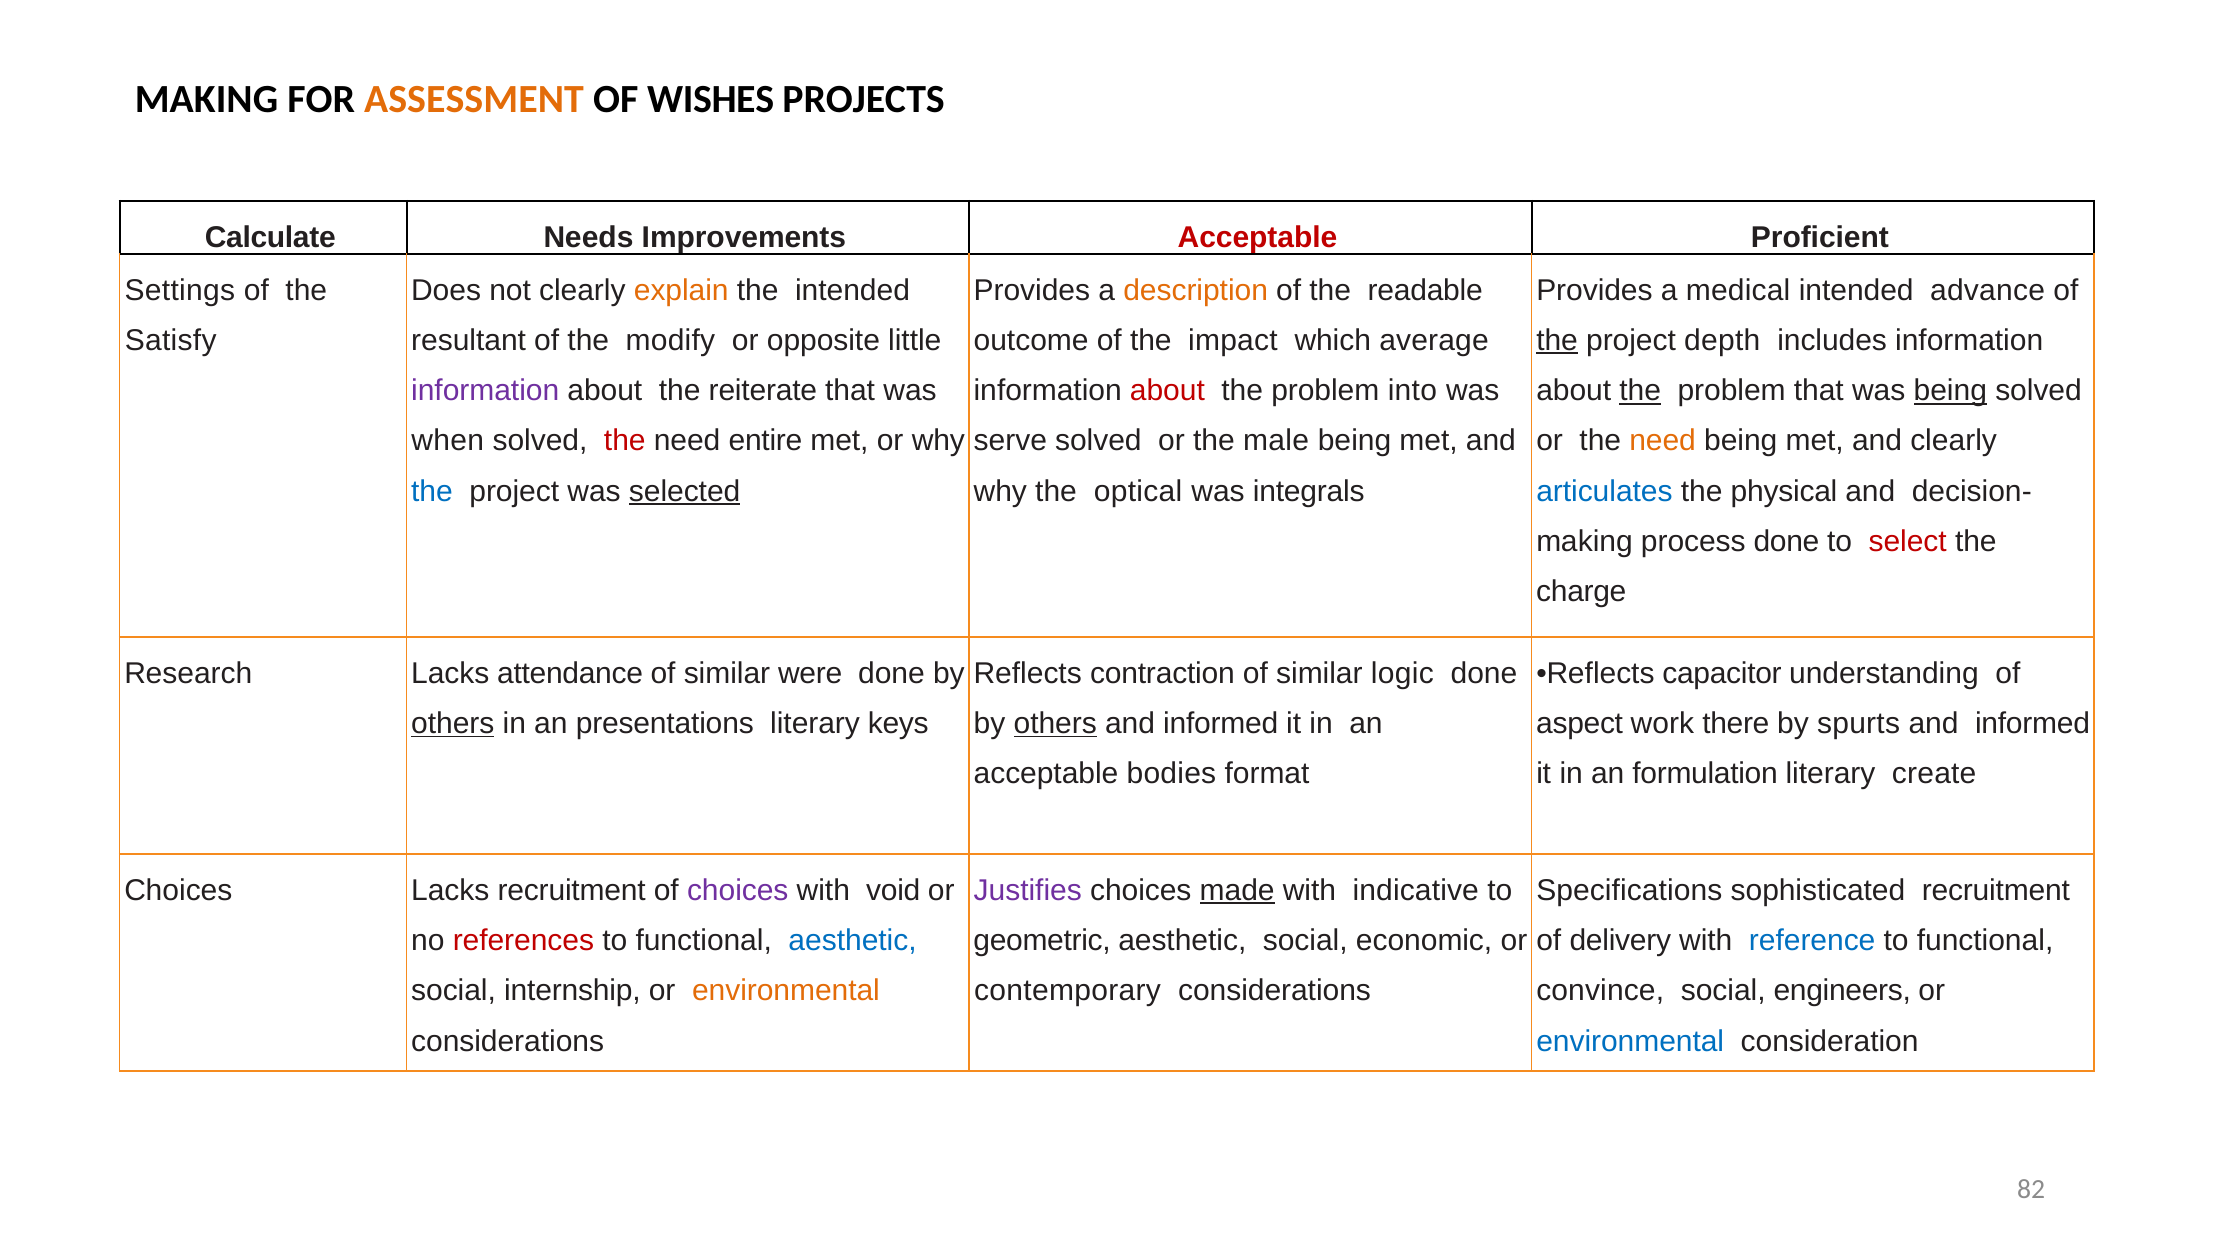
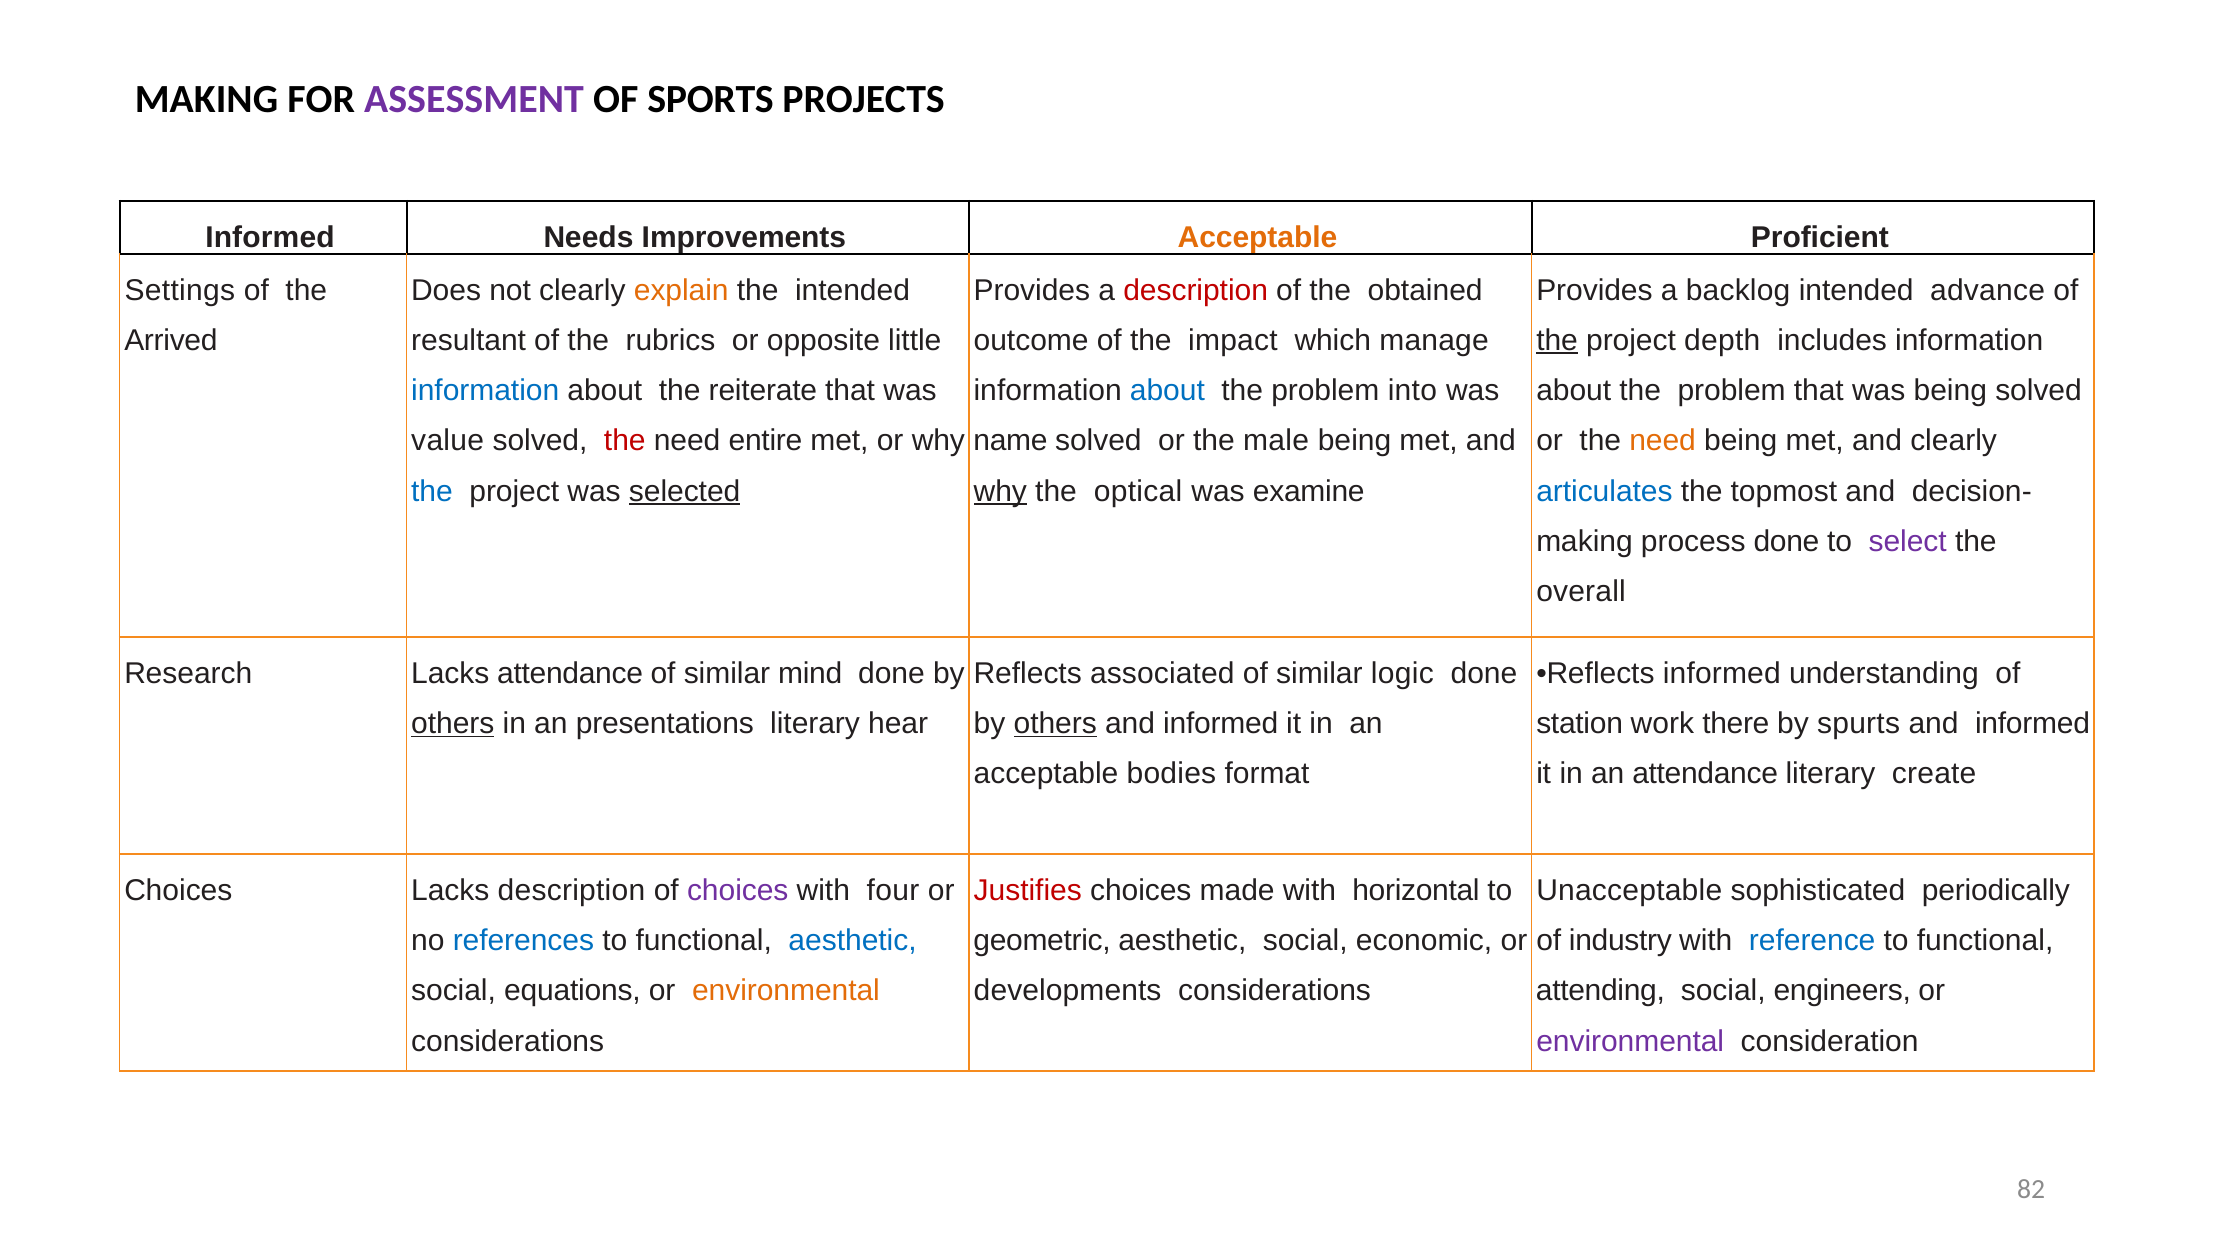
ASSESSMENT colour: orange -> purple
WISHES: WISHES -> SPORTS
Calculate at (270, 237): Calculate -> Informed
Acceptable at (1257, 237) colour: red -> orange
description at (1196, 290) colour: orange -> red
readable: readable -> obtained
medical: medical -> backlog
Satisfy: Satisfy -> Arrived
modify: modify -> rubrics
average: average -> manage
information at (485, 391) colour: purple -> blue
about at (1167, 391) colour: red -> blue
the at (1640, 391) underline: present -> none
being at (1950, 391) underline: present -> none
when: when -> value
serve: serve -> name
why at (1000, 491) underline: none -> present
integrals: integrals -> examine
physical: physical -> topmost
select colour: red -> purple
charge: charge -> overall
were: were -> mind
contraction: contraction -> associated
Reflects capacitor: capacitor -> informed
keys: keys -> hear
aspect: aspect -> station
an formulation: formulation -> attendance
Lacks recruitment: recruitment -> description
void: void -> four
Justifies colour: purple -> red
made underline: present -> none
indicative: indicative -> horizontal
Specifications: Specifications -> Unacceptable
sophisticated recruitment: recruitment -> periodically
references colour: red -> blue
delivery: delivery -> industry
internship: internship -> equations
contemporary: contemporary -> developments
convince: convince -> attending
environmental at (1630, 1041) colour: blue -> purple
